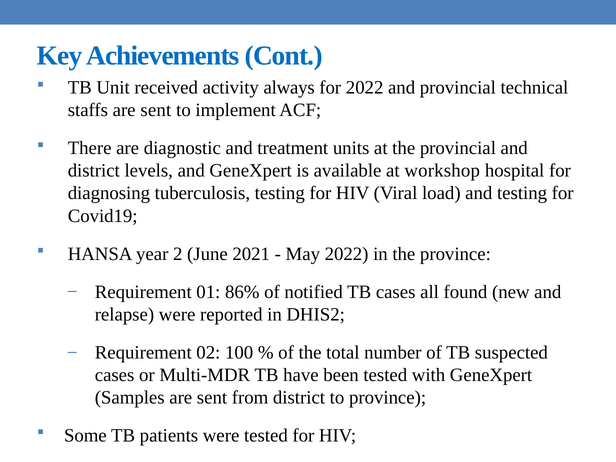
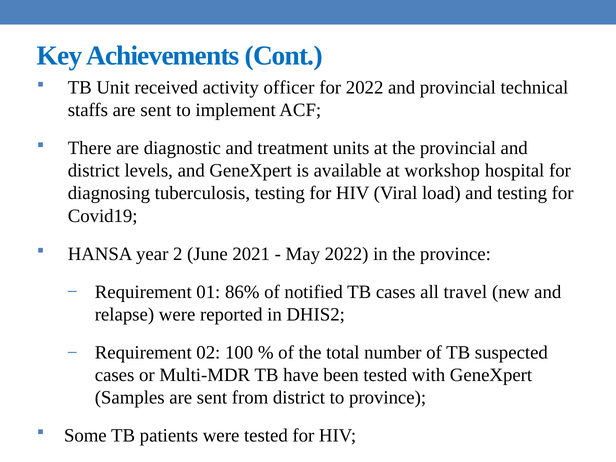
always: always -> officer
found: found -> travel
